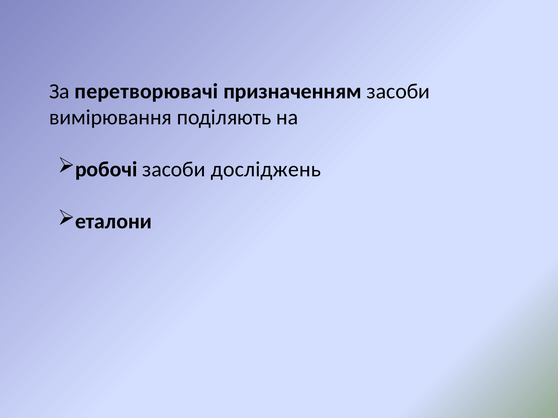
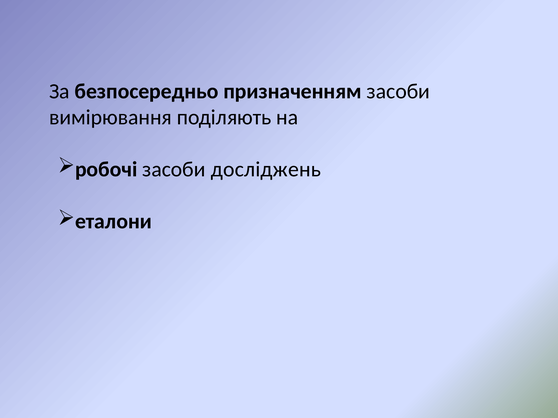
перетворювачі: перетворювачі -> безпосередньо
